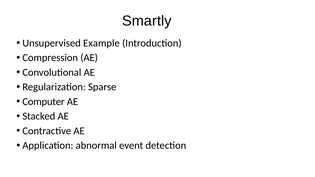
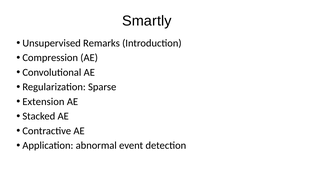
Example: Example -> Remarks
Computer: Computer -> Extension
